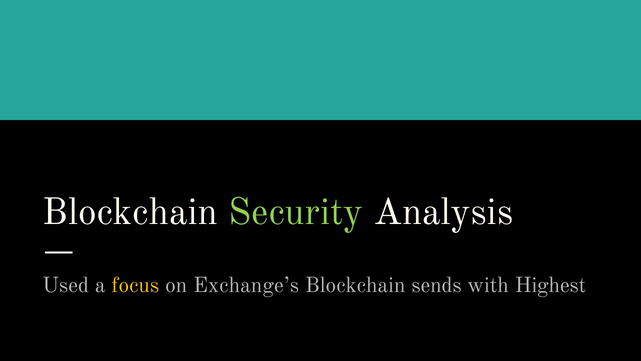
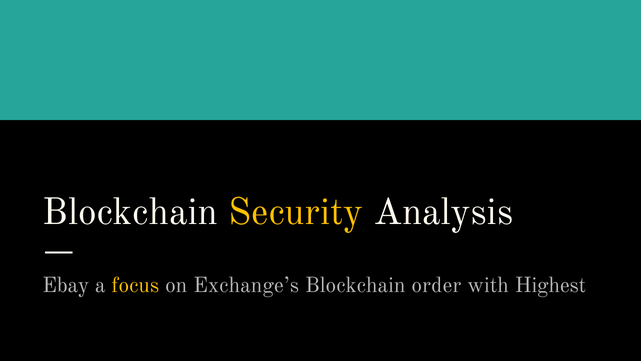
Security colour: light green -> yellow
Used: Used -> Ebay
sends: sends -> order
